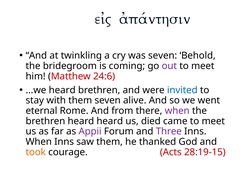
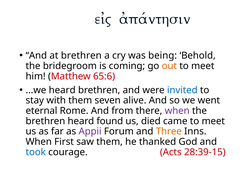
at twinkling: twinkling -> brethren
was seven: seven -> being
out colour: purple -> orange
24:6: 24:6 -> 65:6
heard heard: heard -> found
Three colour: purple -> orange
When Inns: Inns -> First
took colour: orange -> blue
28:19-15: 28:19-15 -> 28:39-15
